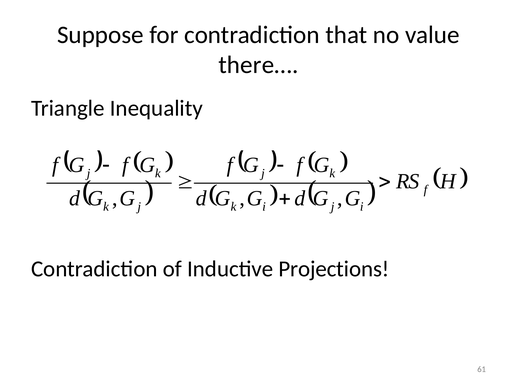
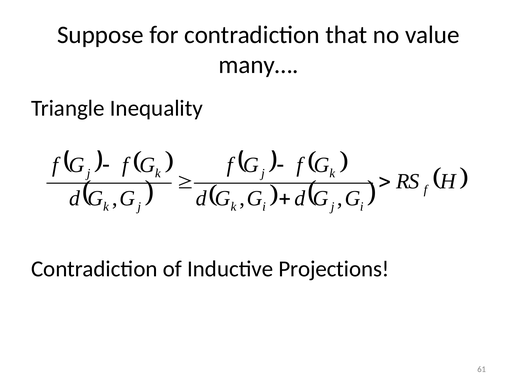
there…: there… -> many…
